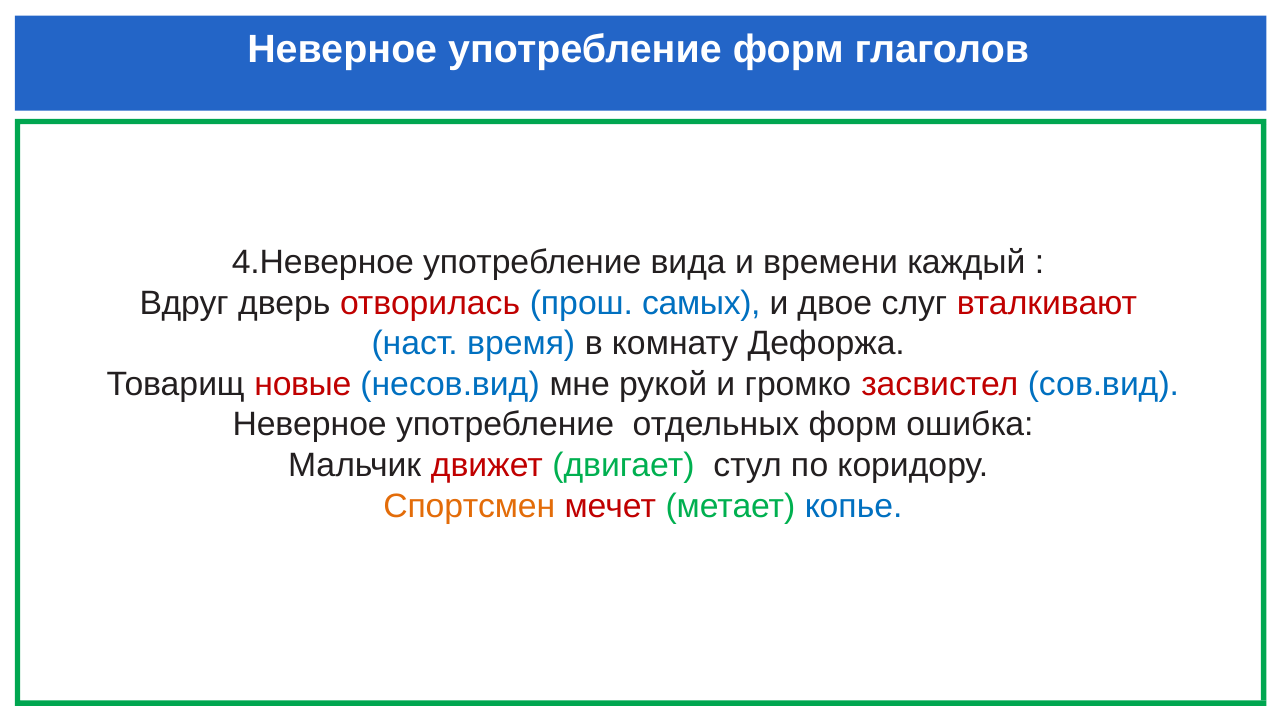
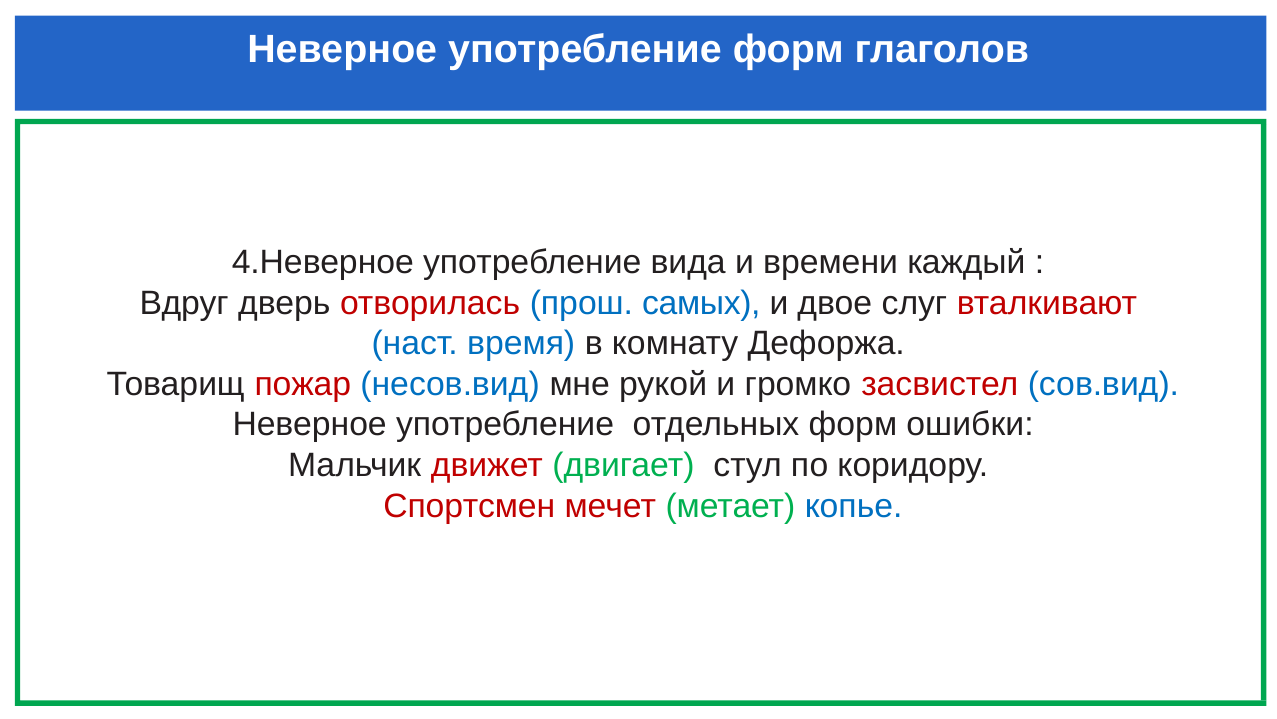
новые: новые -> пожар
ошибка: ошибка -> ошибки
Спортсмен colour: orange -> red
